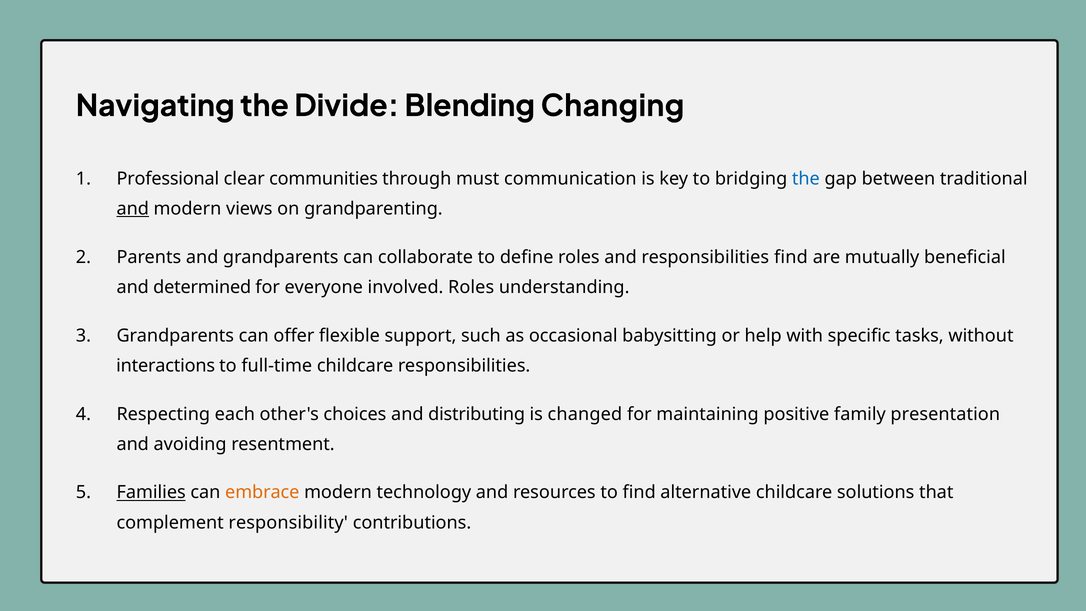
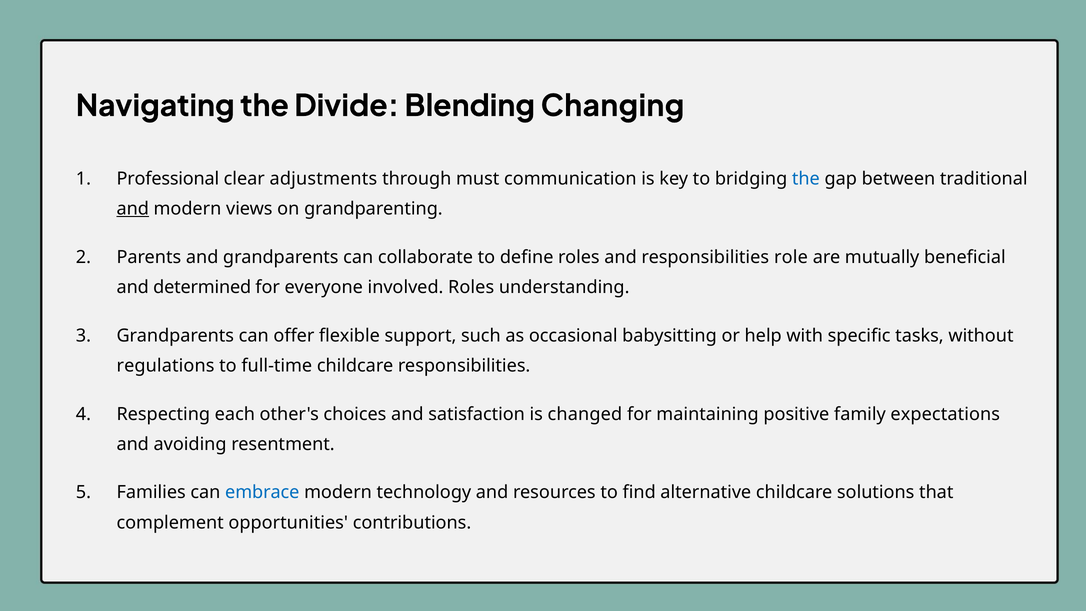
communities: communities -> adjustments
responsibilities find: find -> role
interactions: interactions -> regulations
distributing: distributing -> satisfaction
presentation: presentation -> expectations
Families underline: present -> none
embrace colour: orange -> blue
responsibility: responsibility -> opportunities
